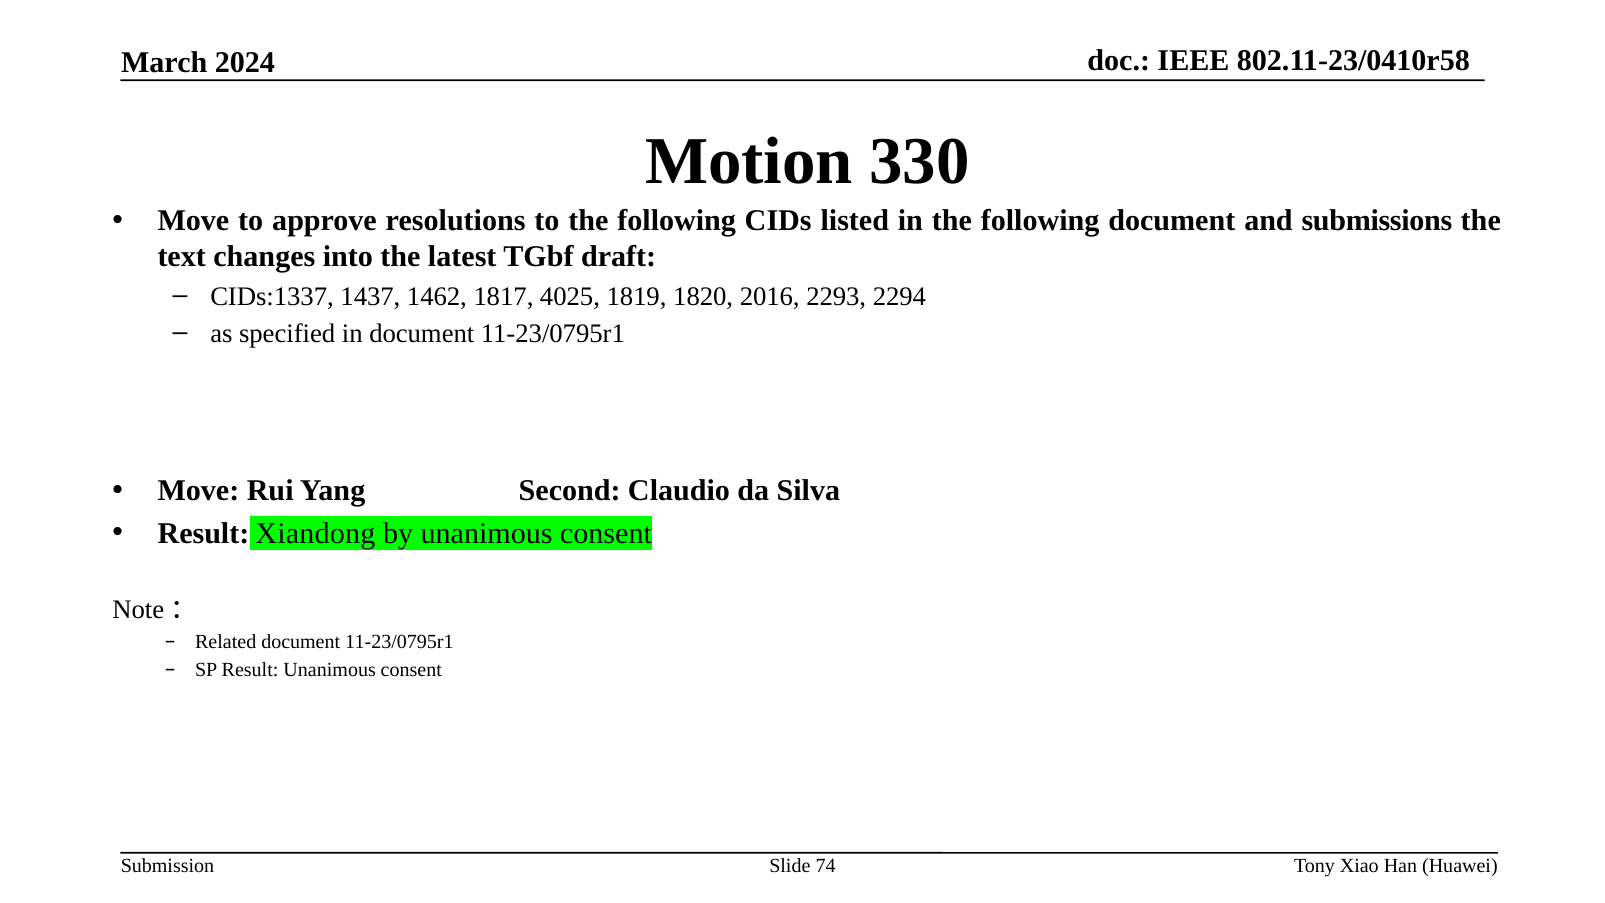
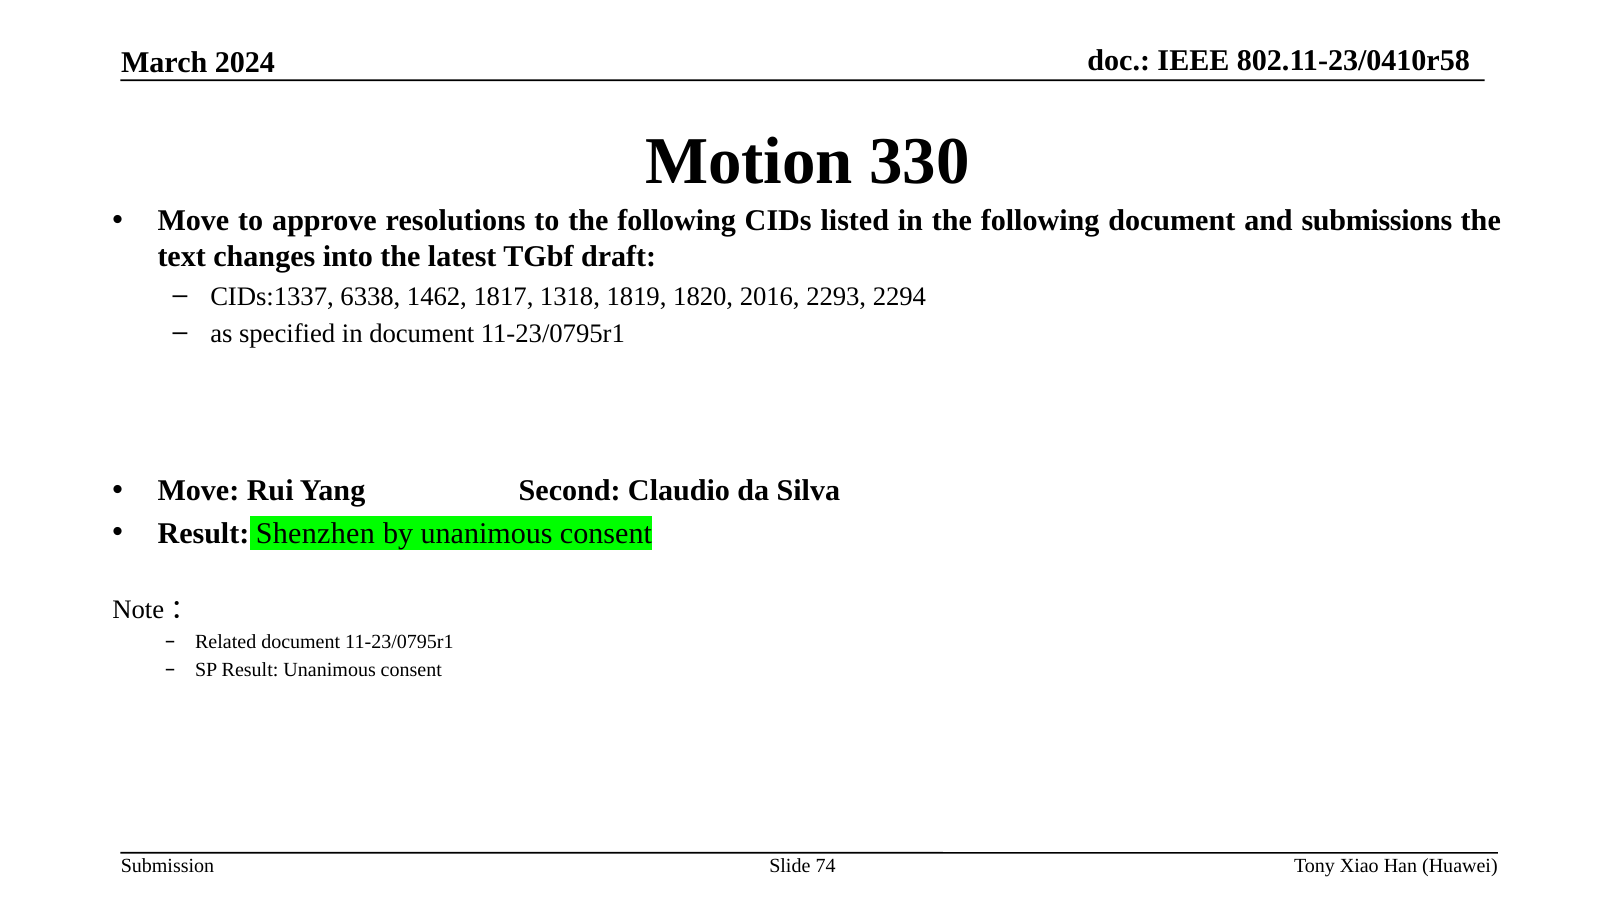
1437: 1437 -> 6338
4025: 4025 -> 1318
Xiandong: Xiandong -> Shenzhen
